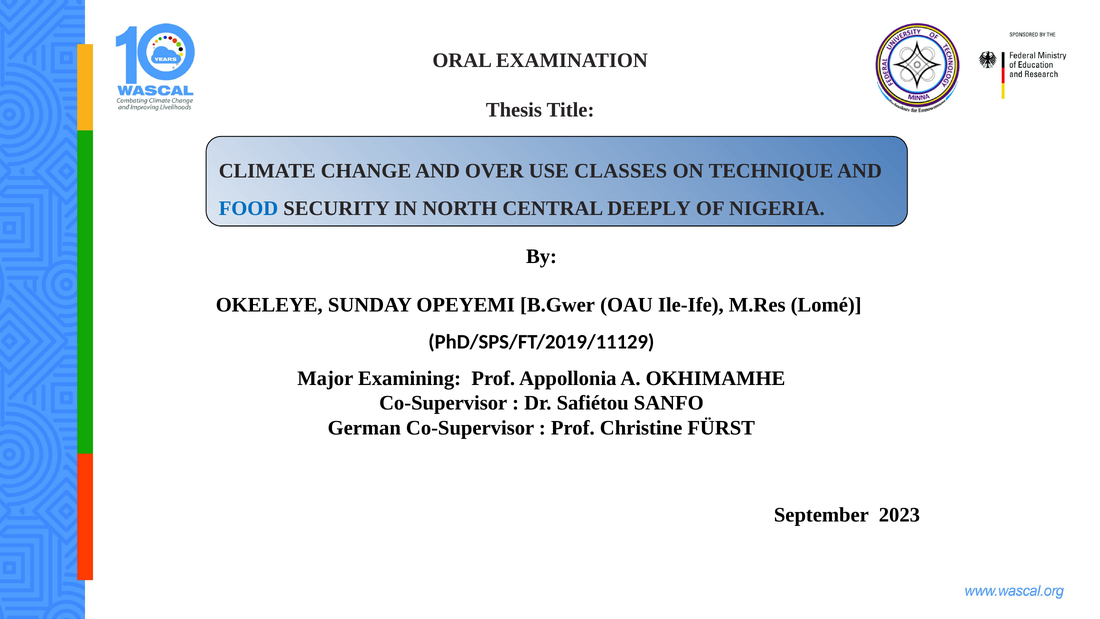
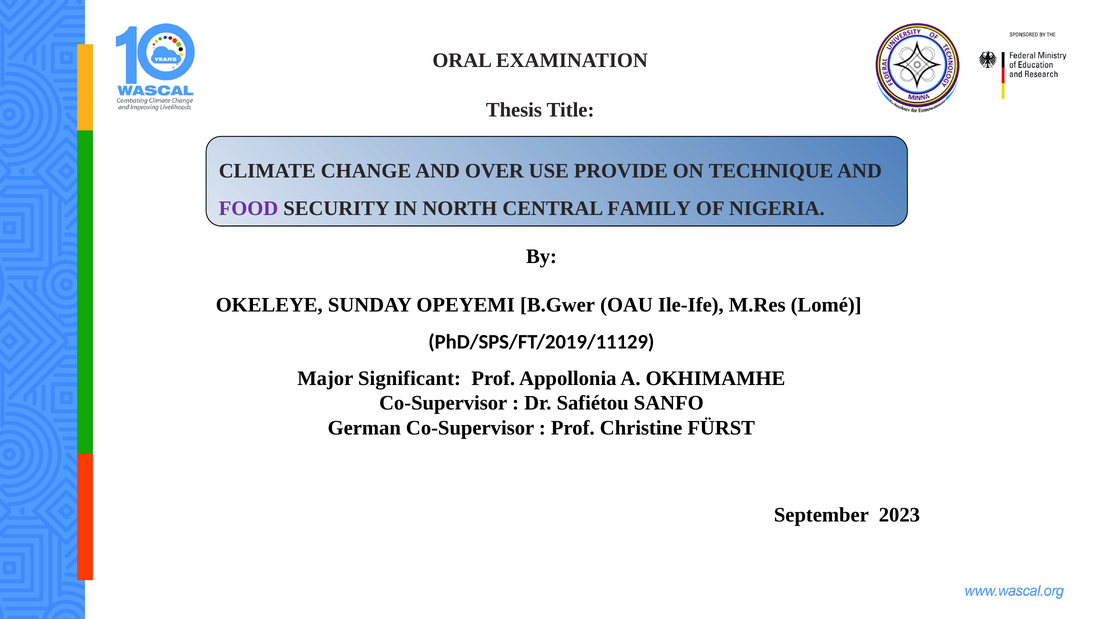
CLASSES: CLASSES -> PROVIDE
FOOD colour: blue -> purple
DEEPLY: DEEPLY -> FAMILY
Examining: Examining -> Significant
